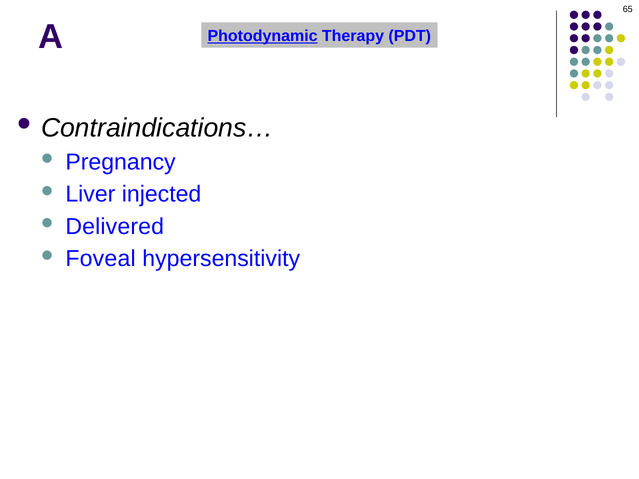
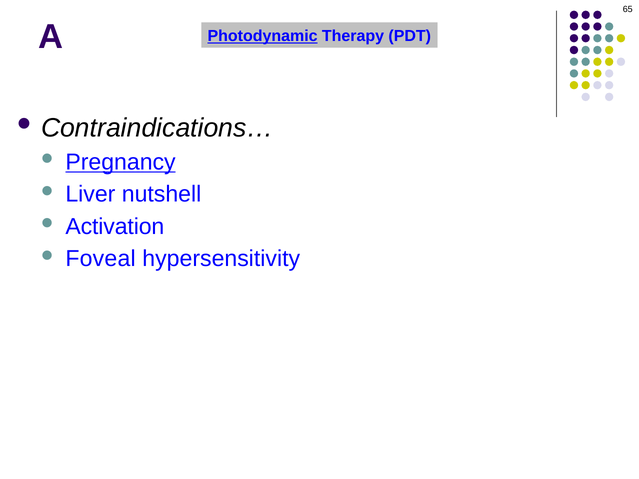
Pregnancy underline: none -> present
injected: injected -> nutshell
Delivered: Delivered -> Activation
